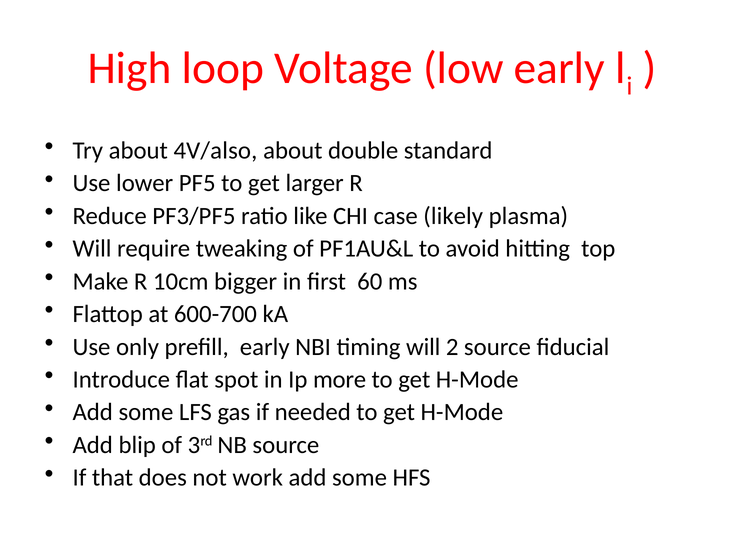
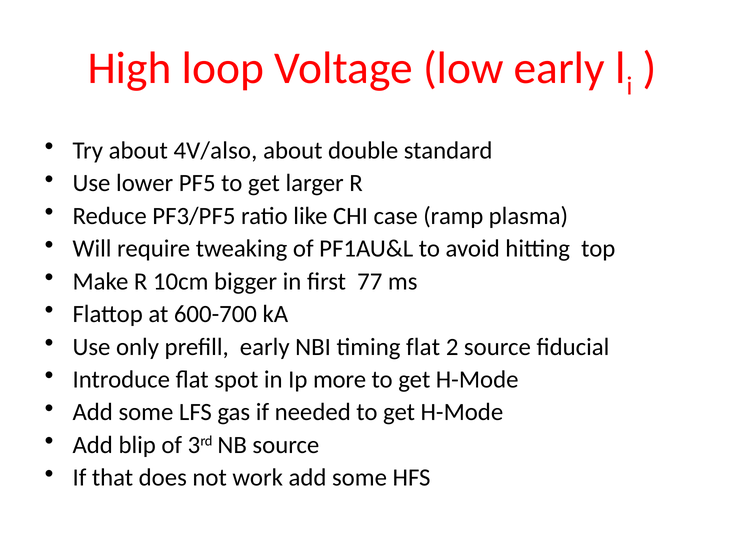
likely: likely -> ramp
60: 60 -> 77
timing will: will -> flat
